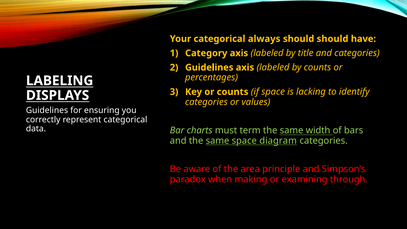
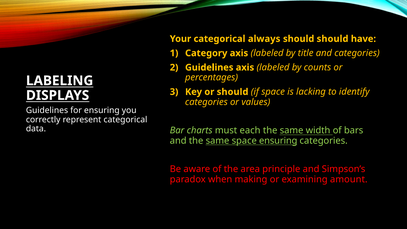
or counts: counts -> should
term: term -> each
space diagram: diagram -> ensuring
through: through -> amount
